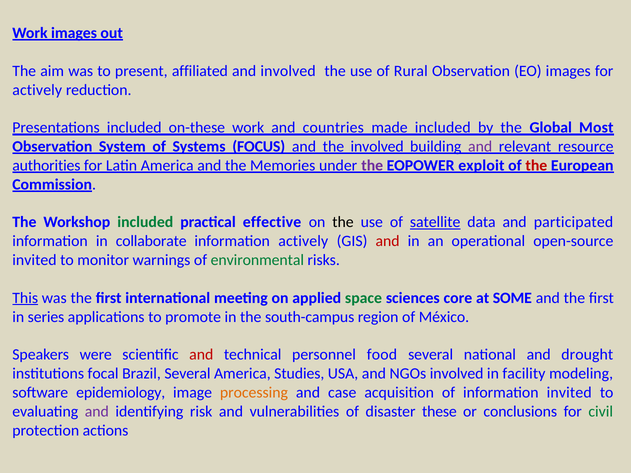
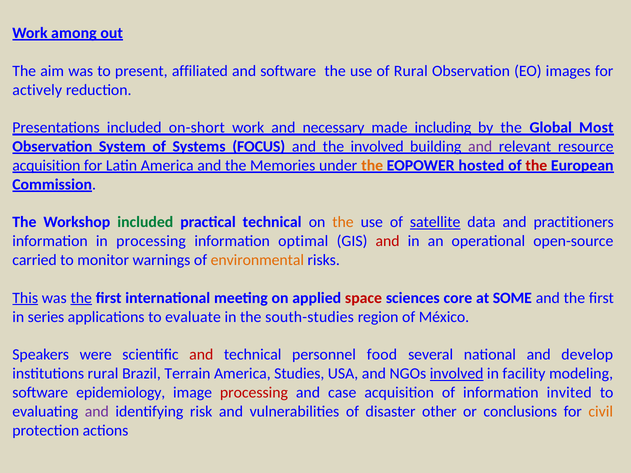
Work images: images -> among
and involved: involved -> software
on-these: on-these -> on-short
countries: countries -> necessary
made included: included -> including
authorities at (46, 166): authorities -> acquisition
the at (372, 166) colour: purple -> orange
exploit: exploit -> hosted
practical effective: effective -> technical
the at (343, 222) colour: black -> orange
participated: participated -> practitioners
in collaborate: collaborate -> processing
information actively: actively -> optimal
invited at (34, 260): invited -> carried
environmental colour: green -> orange
the at (81, 298) underline: none -> present
space colour: green -> red
promote: promote -> evaluate
south-campus: south-campus -> south-studies
drought: drought -> develop
institutions focal: focal -> rural
Brazil Several: Several -> Terrain
involved at (457, 374) underline: none -> present
processing at (254, 393) colour: orange -> red
these: these -> other
civil colour: green -> orange
